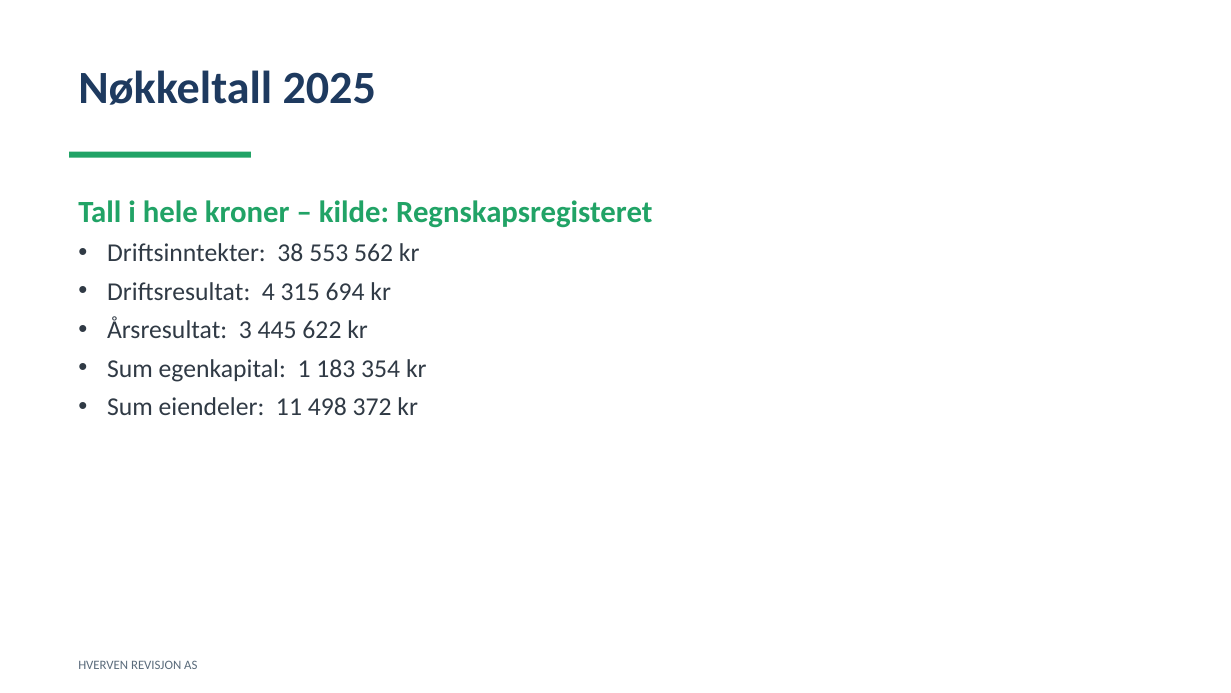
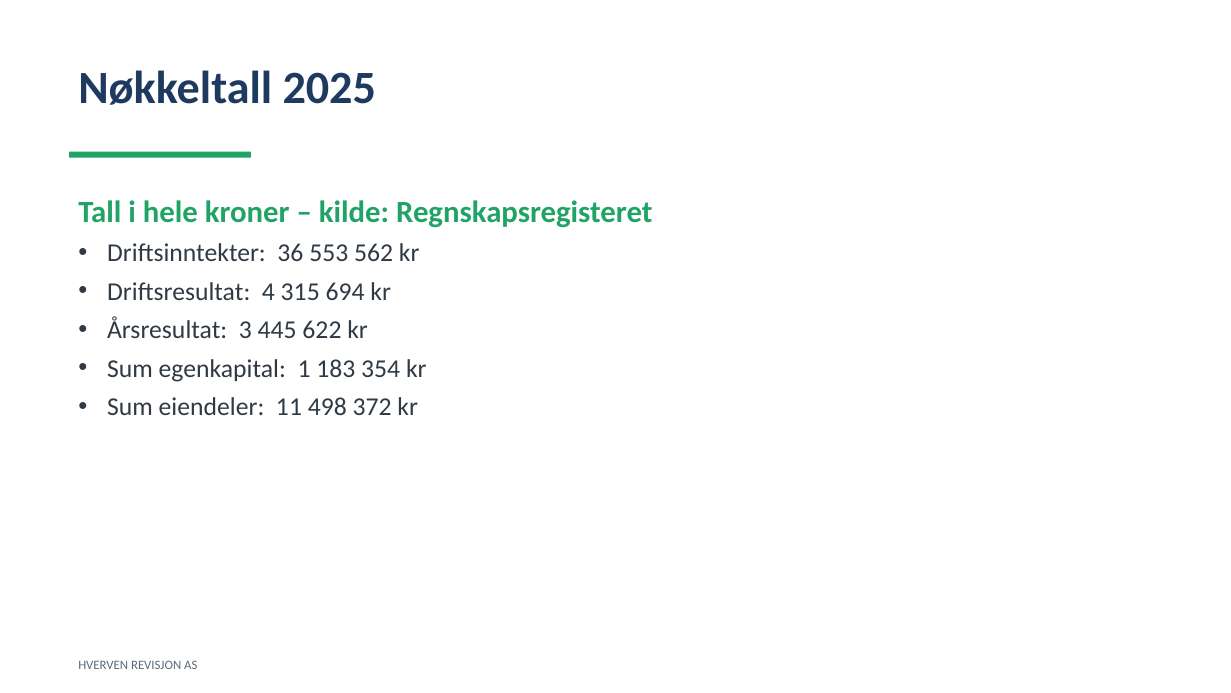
38: 38 -> 36
